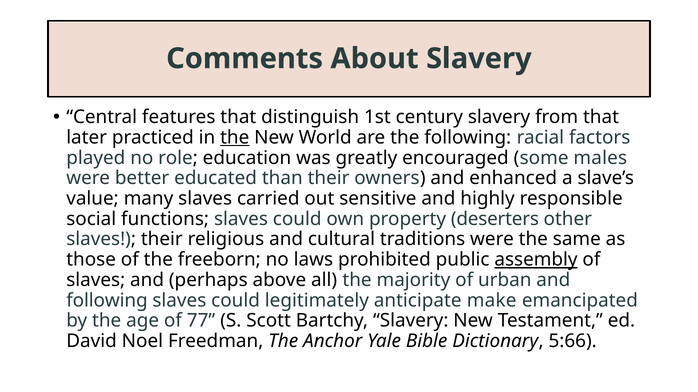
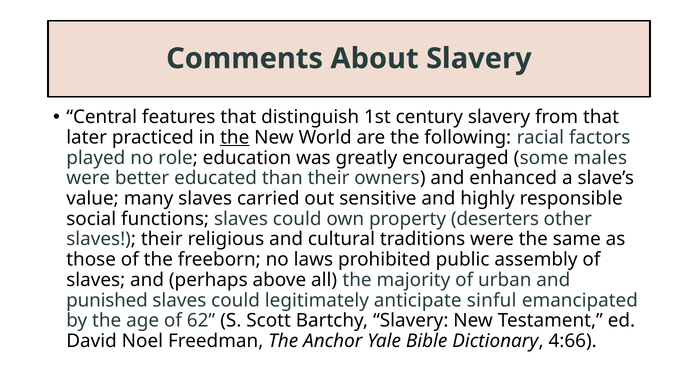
assembly underline: present -> none
following at (107, 301): following -> punished
make: make -> sinful
77: 77 -> 62
5:66: 5:66 -> 4:66
